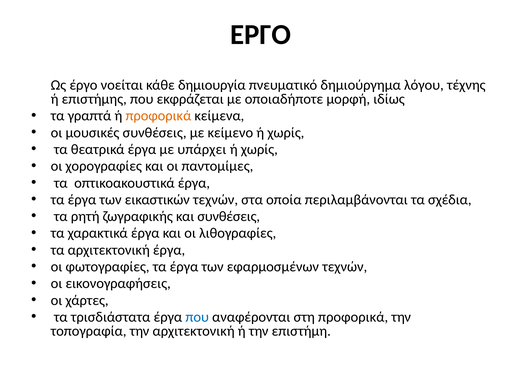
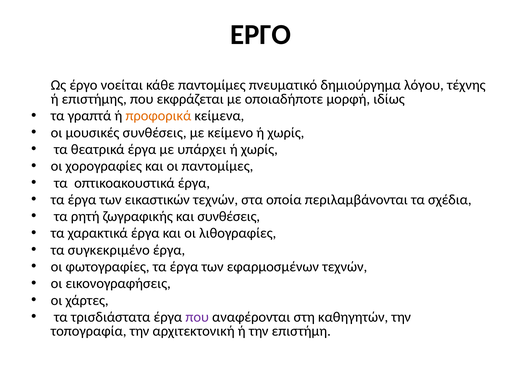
κάθε δημιουργία: δημιουργία -> παντομίμες
τα αρχιτεκτονική: αρχιτεκτονική -> συγκεκριμένο
που at (197, 317) colour: blue -> purple
στη προφορικά: προφορικά -> καθηγητών
